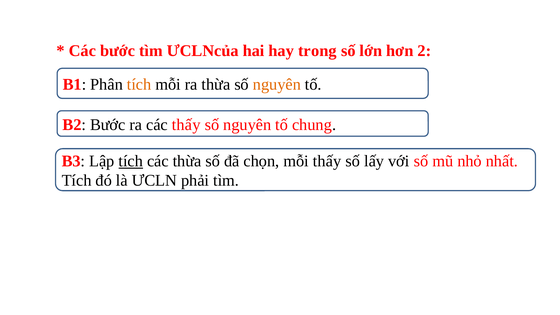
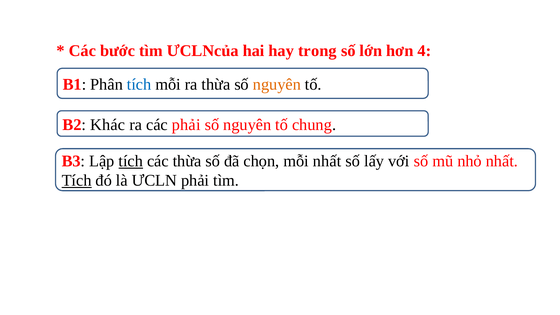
2: 2 -> 4
tích at (139, 84) colour: orange -> blue
B2 Bước: Bước -> Khác
các thấy: thấy -> phải
mỗi thấy: thấy -> nhất
Tích at (77, 181) underline: none -> present
